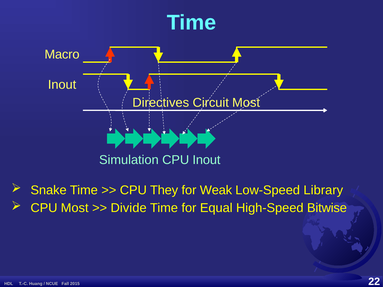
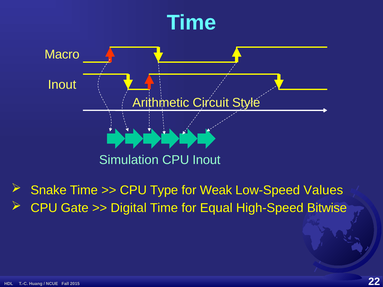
Directives: Directives -> Arithmetic
Circuit Most: Most -> Style
They: They -> Type
Library: Library -> Values
CPU Most: Most -> Gate
Divide: Divide -> Digital
